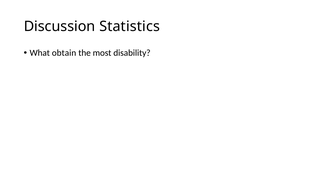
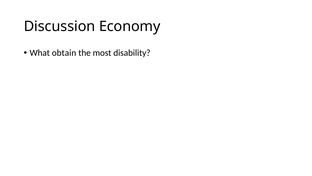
Statistics: Statistics -> Economy
